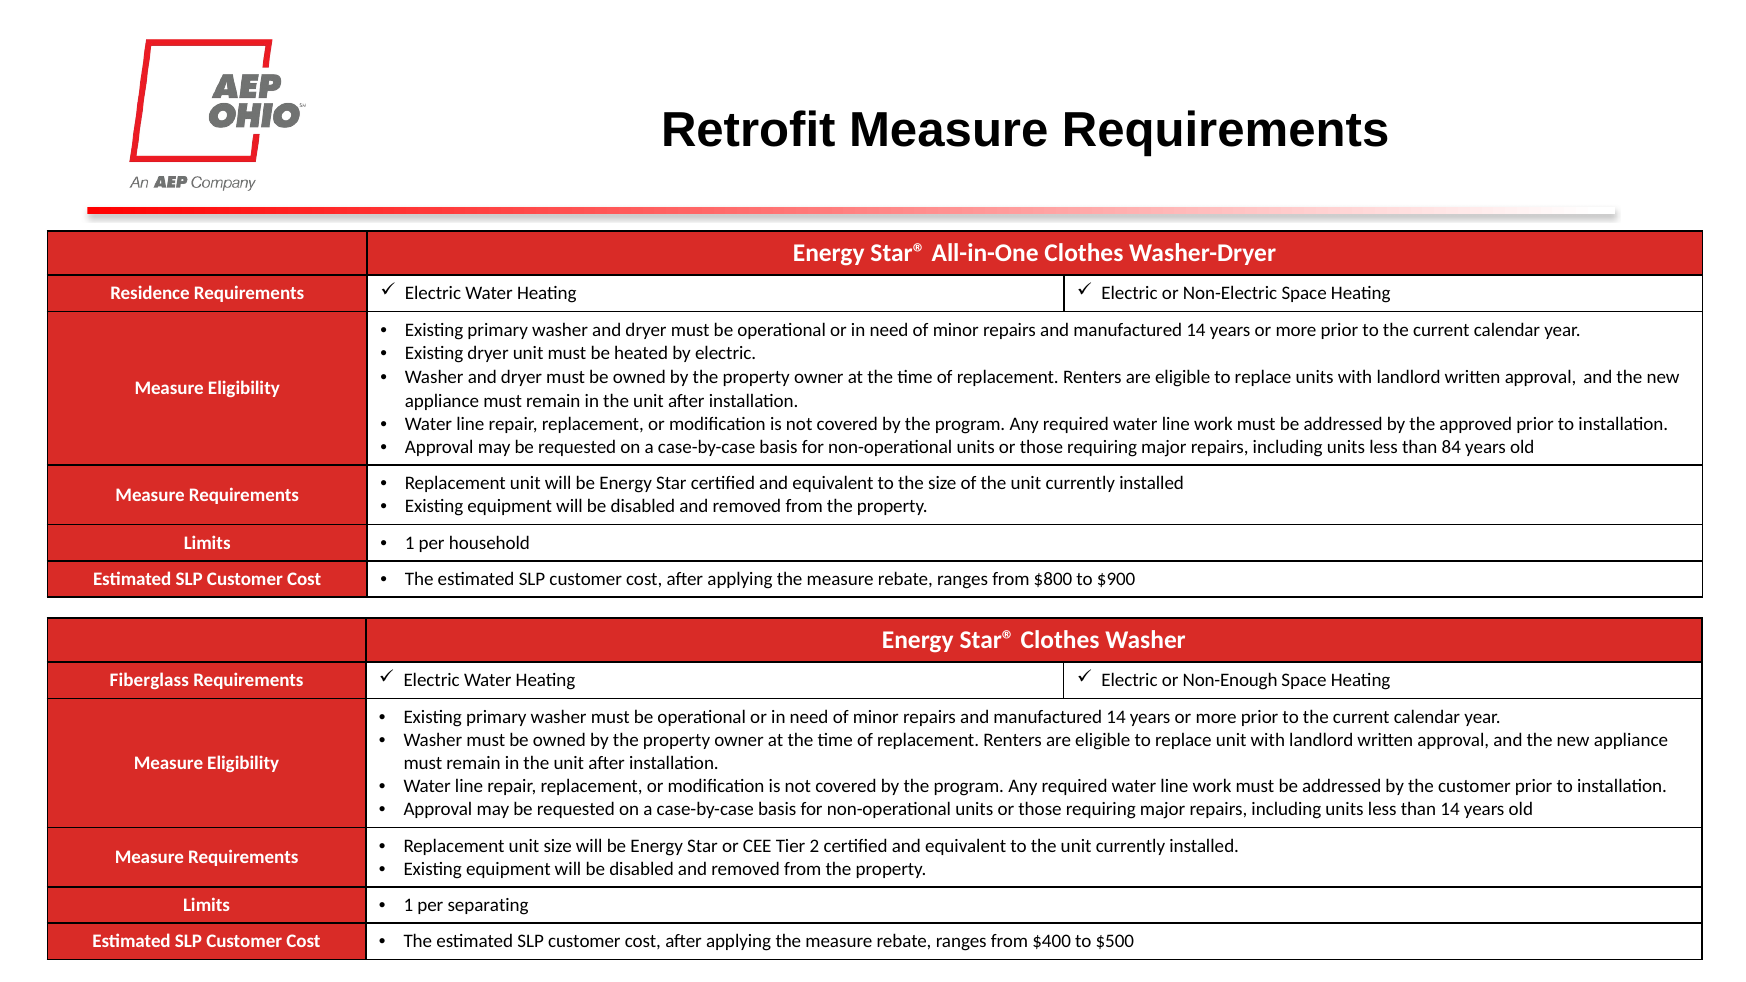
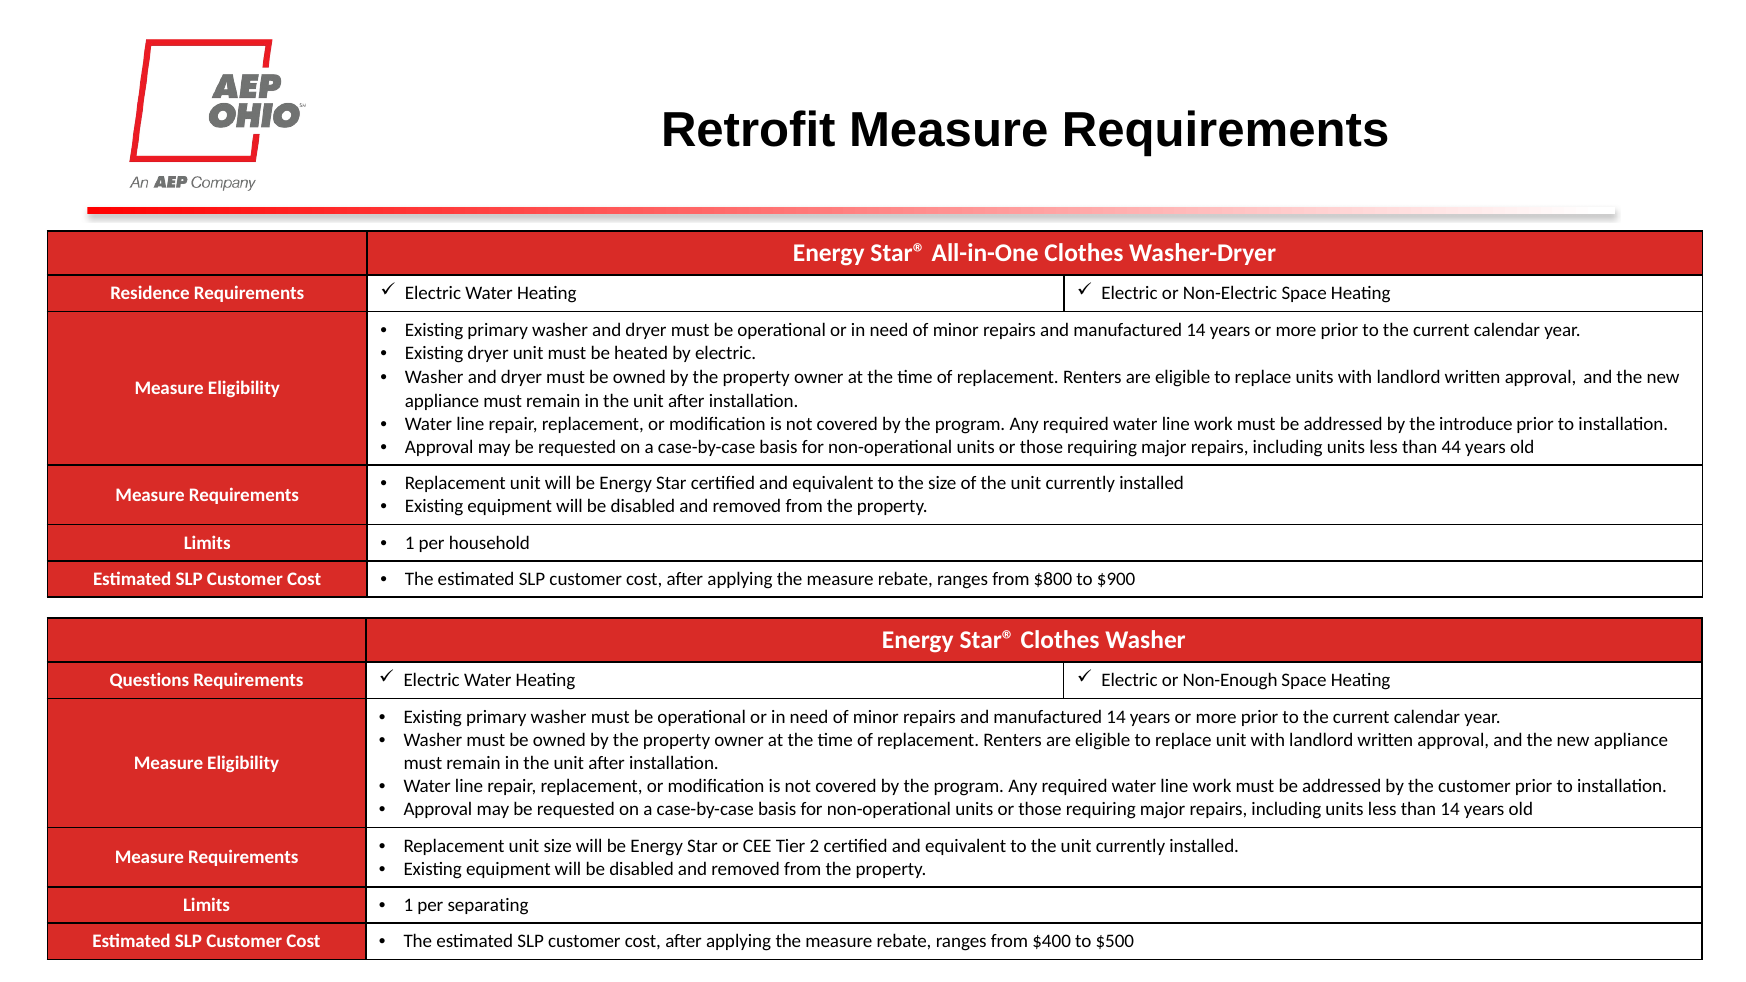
approved: approved -> introduce
84: 84 -> 44
Fiberglass: Fiberglass -> Questions
